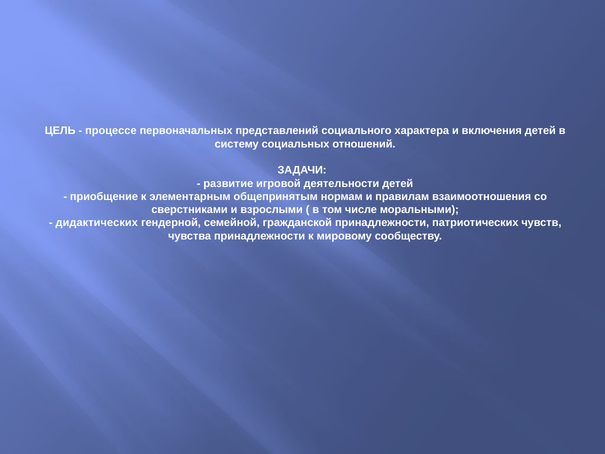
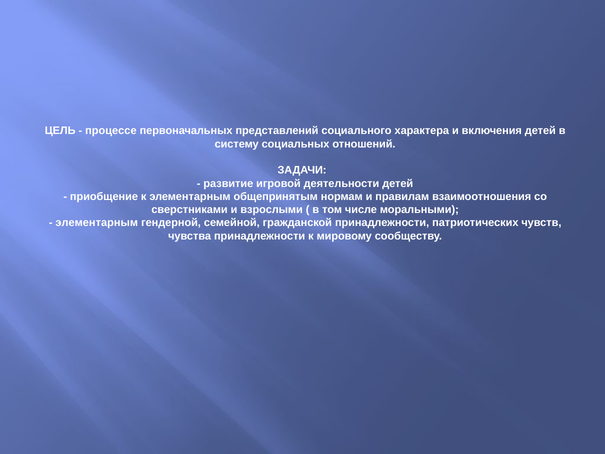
дидактических at (97, 223): дидактических -> элементарным
